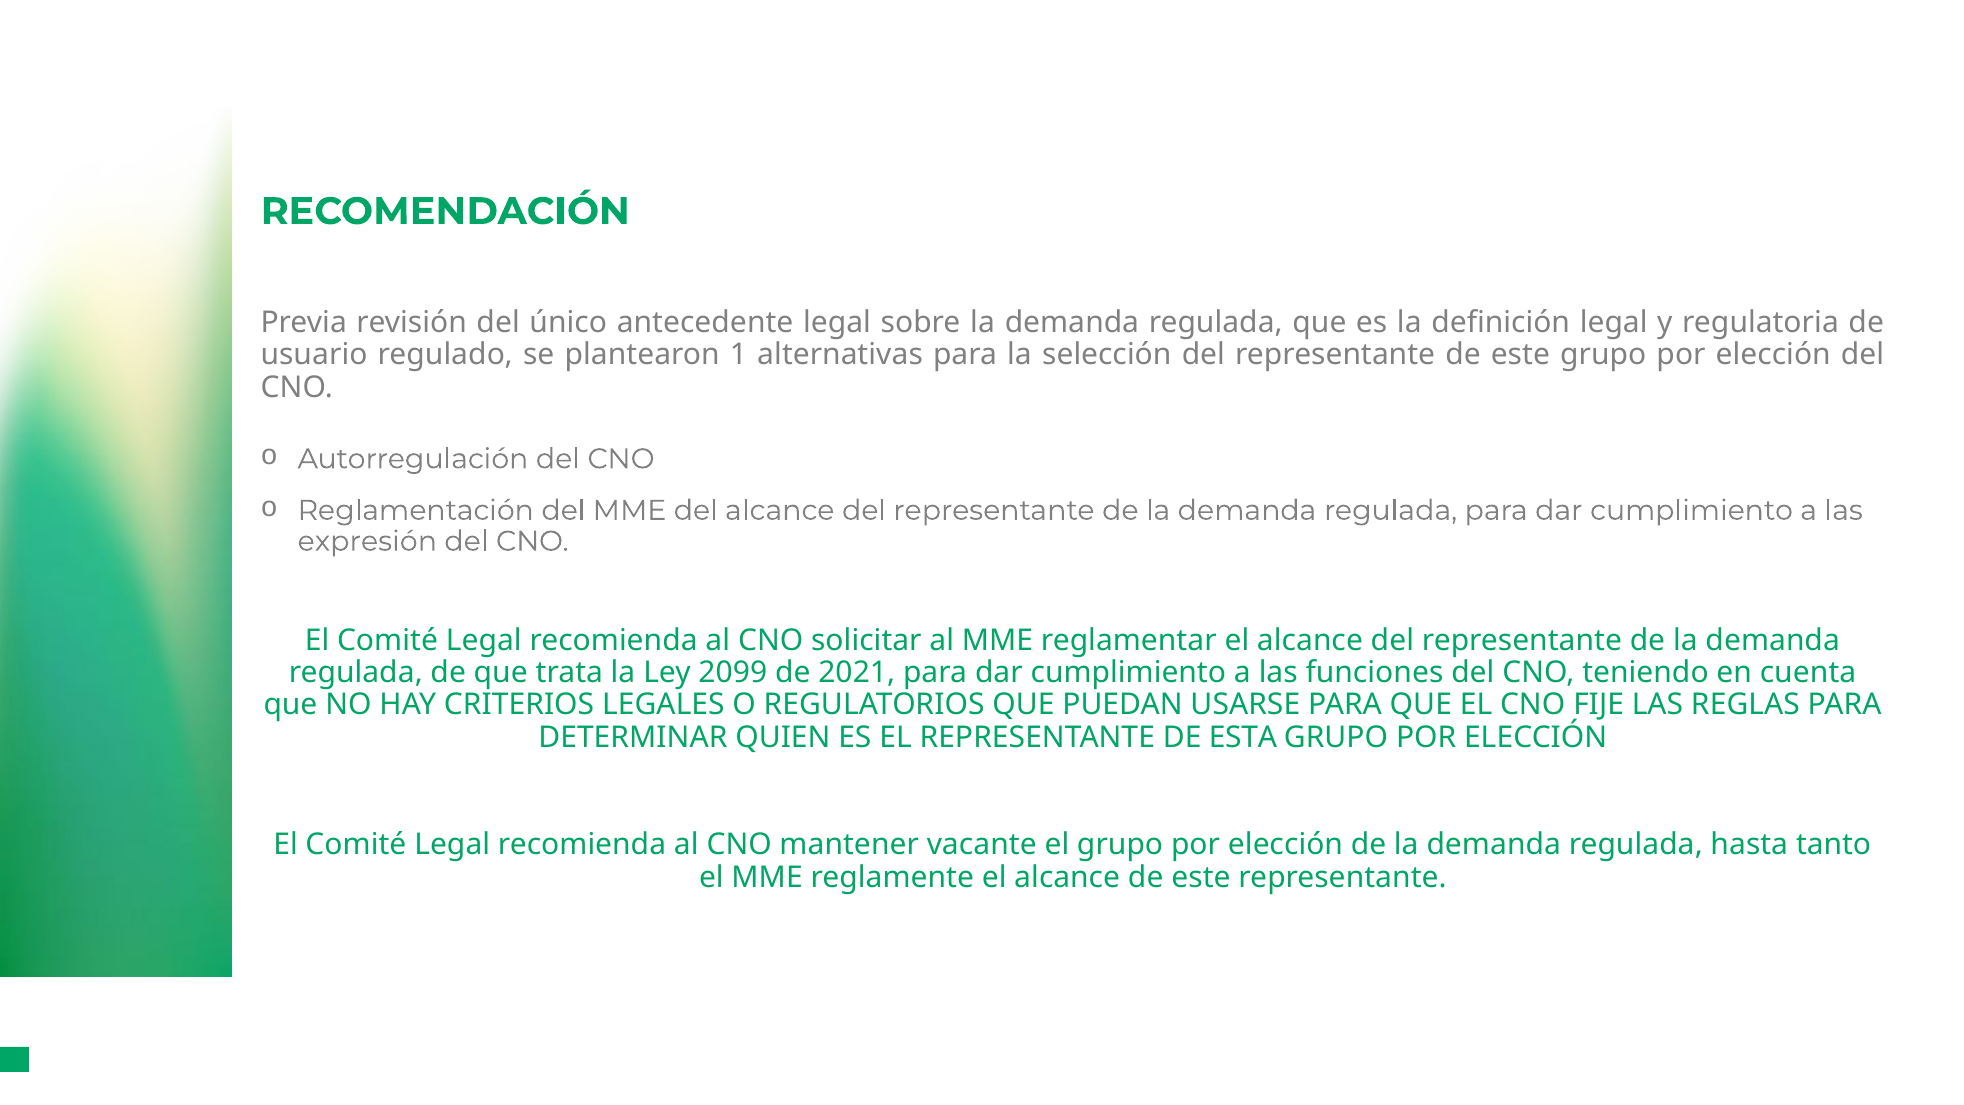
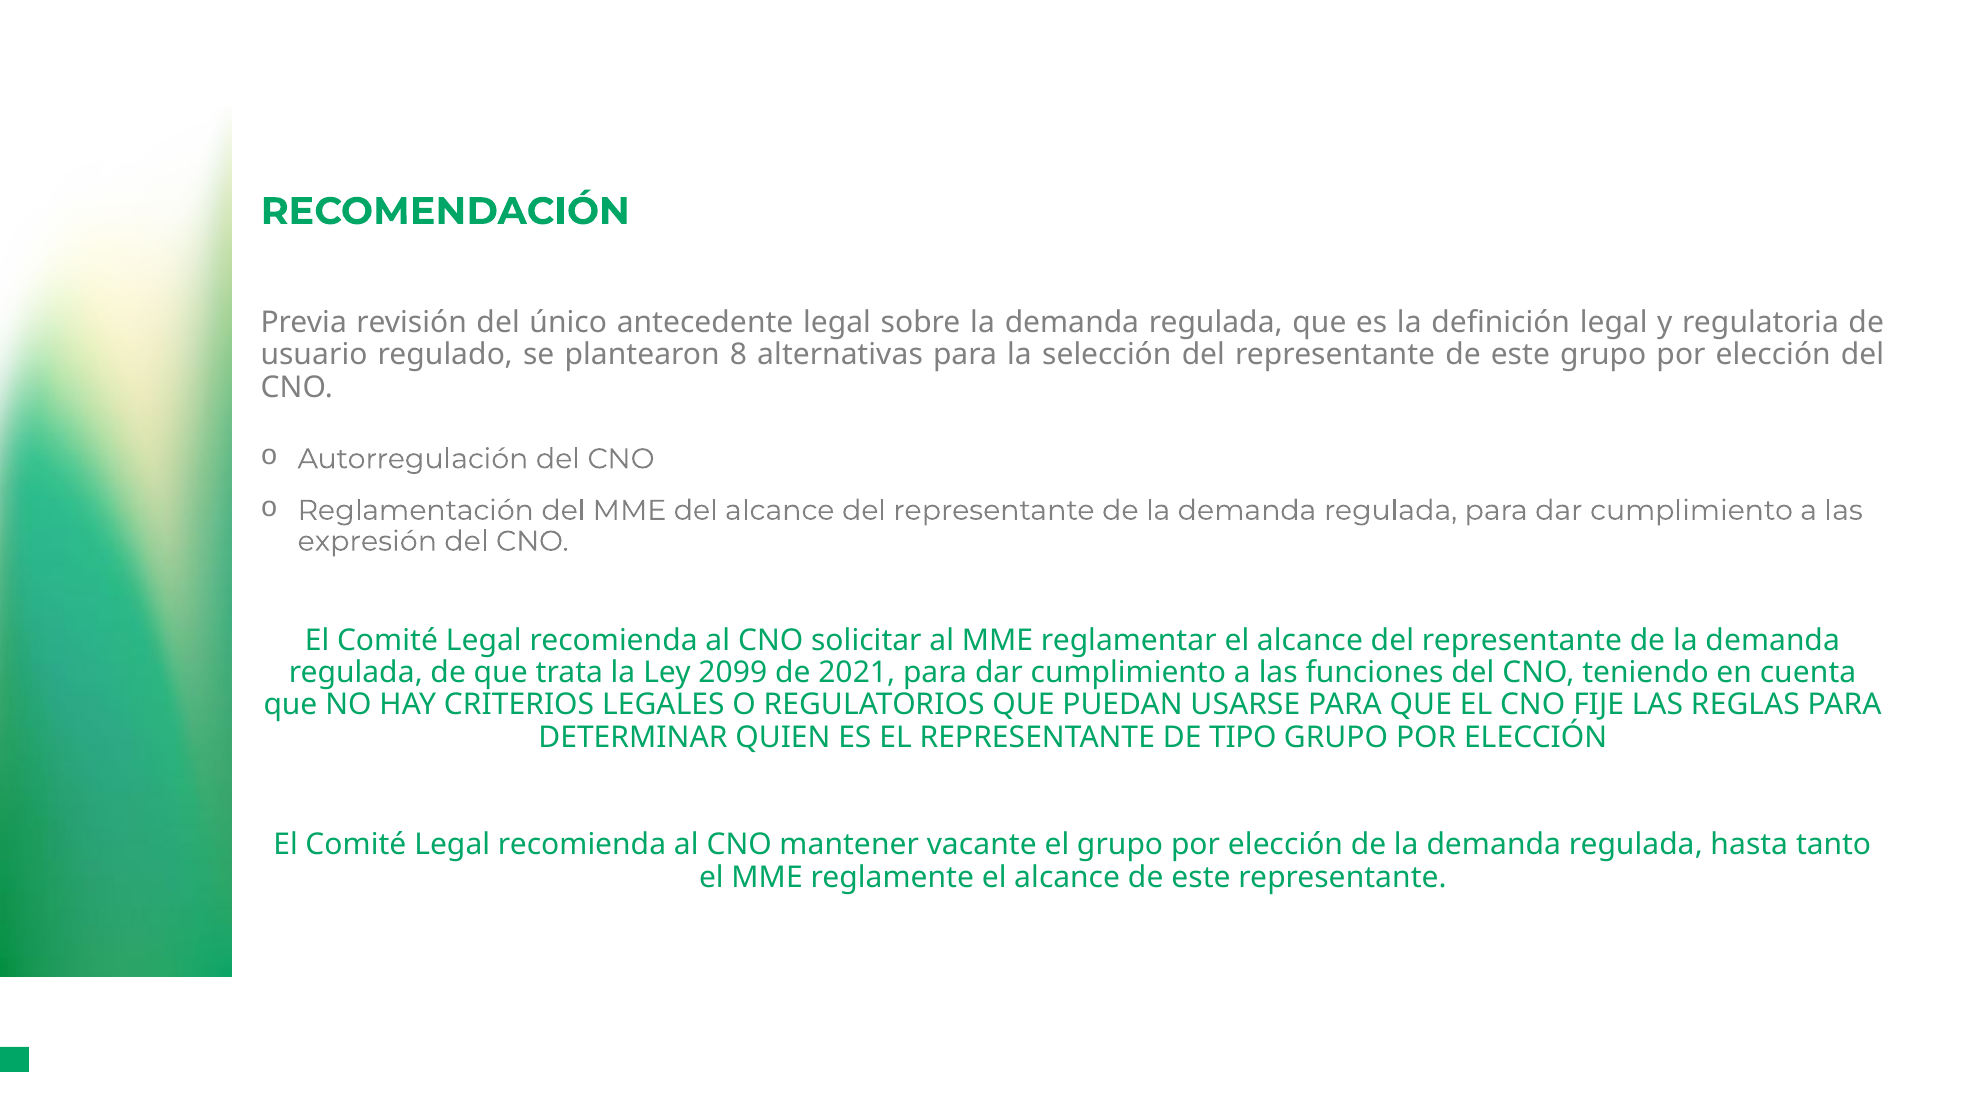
1: 1 -> 8
ESTA: ESTA -> TIPO
